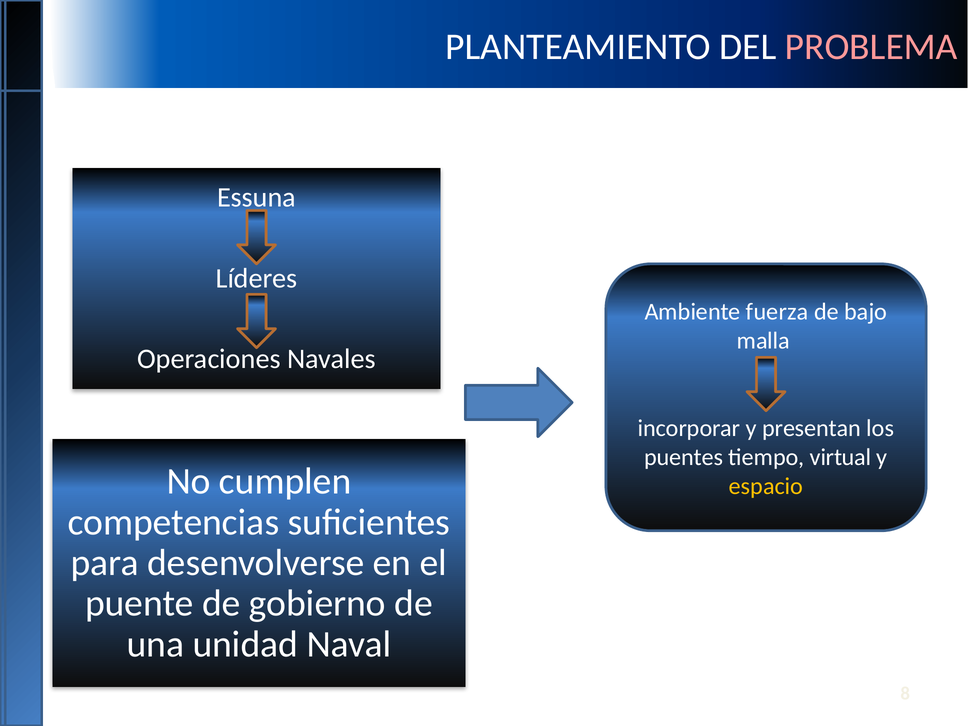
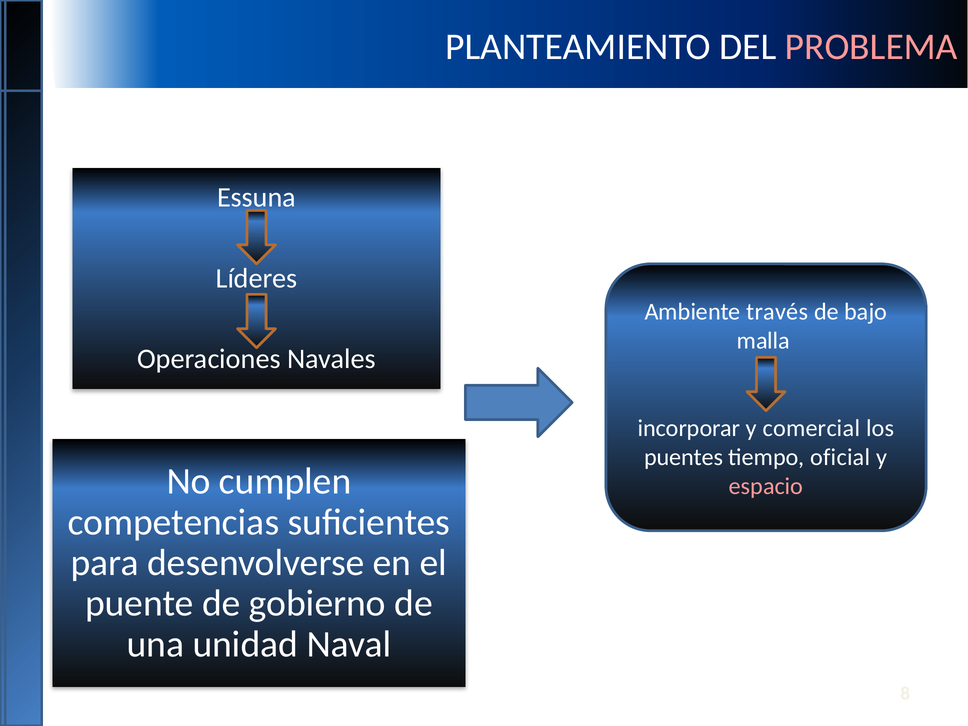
fuerza: fuerza -> través
presentan: presentan -> comercial
virtual: virtual -> oficial
espacio colour: yellow -> pink
